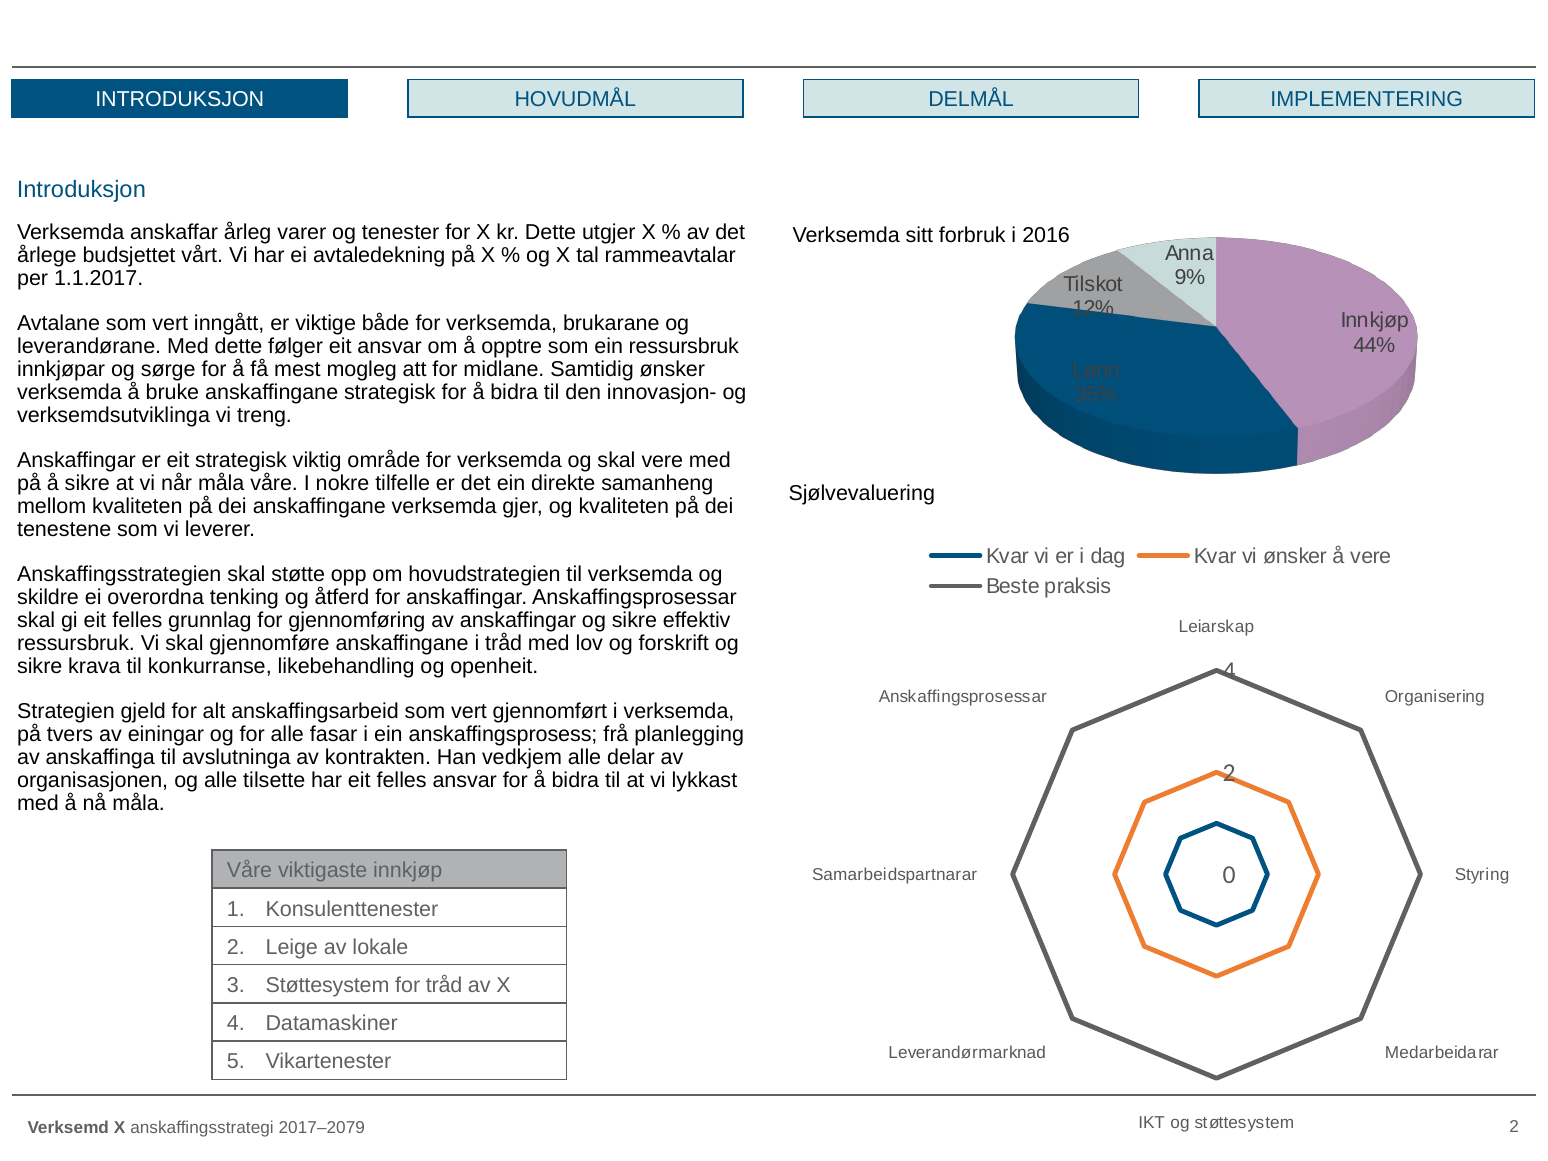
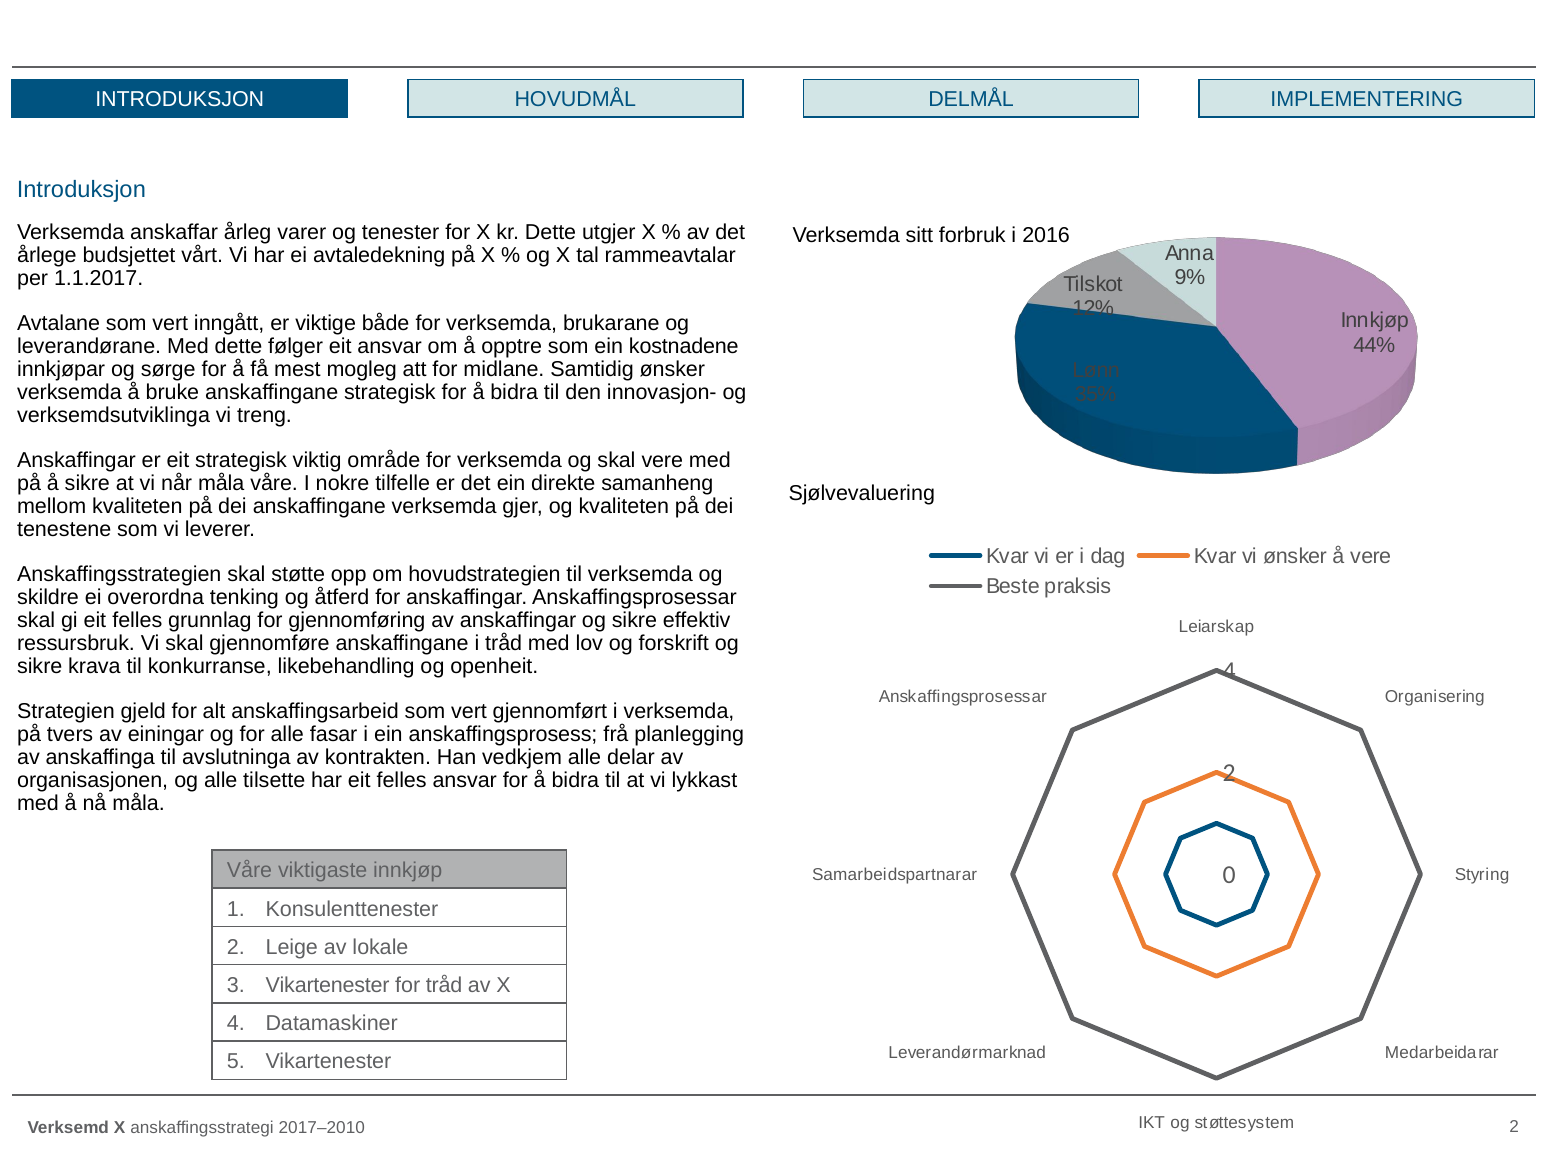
ein ressursbruk: ressursbruk -> kostnadene
Støttesystem at (328, 985): Støttesystem -> Vikartenester
2017–2079: 2017–2079 -> 2017–2010
